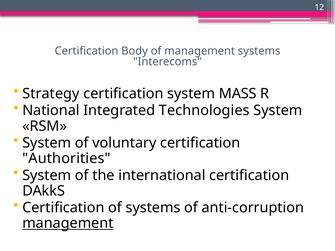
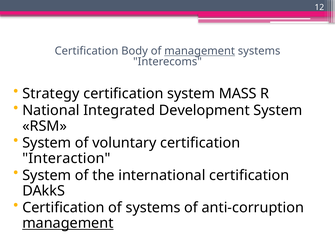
management at (200, 51) underline: none -> present
Technologies: Technologies -> Development
Authorities: Authorities -> Interaction
